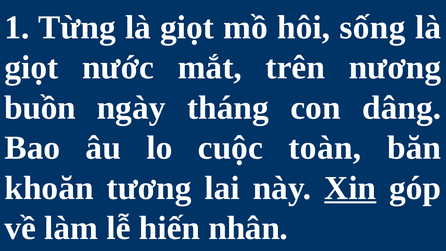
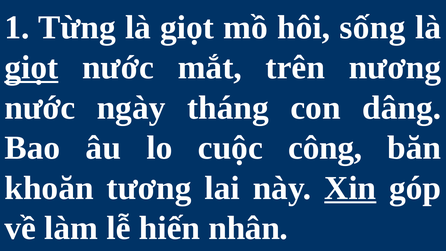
giọt at (31, 68) underline: none -> present
buồn at (40, 108): buồn -> nước
toàn: toàn -> công
